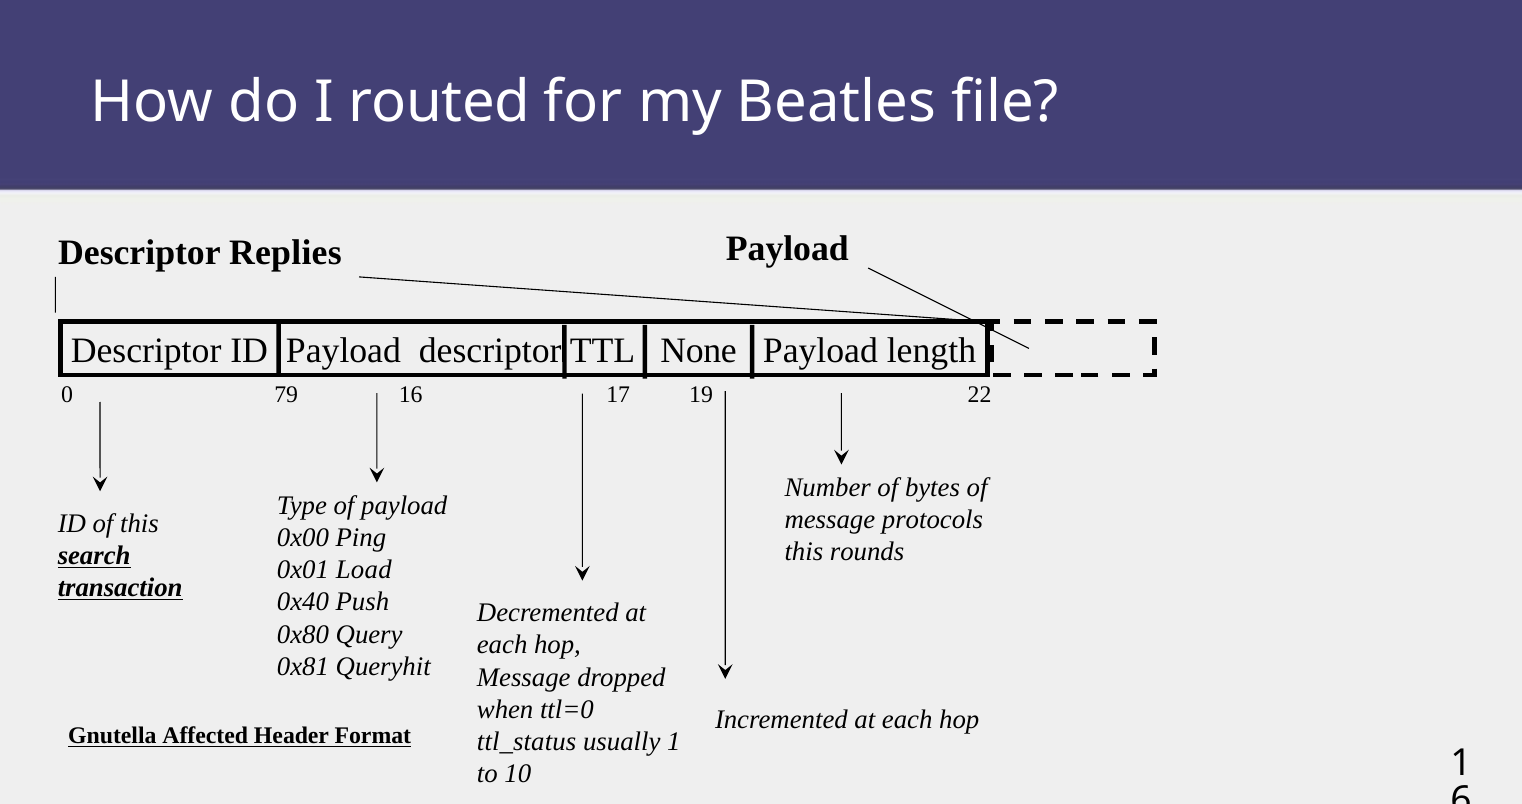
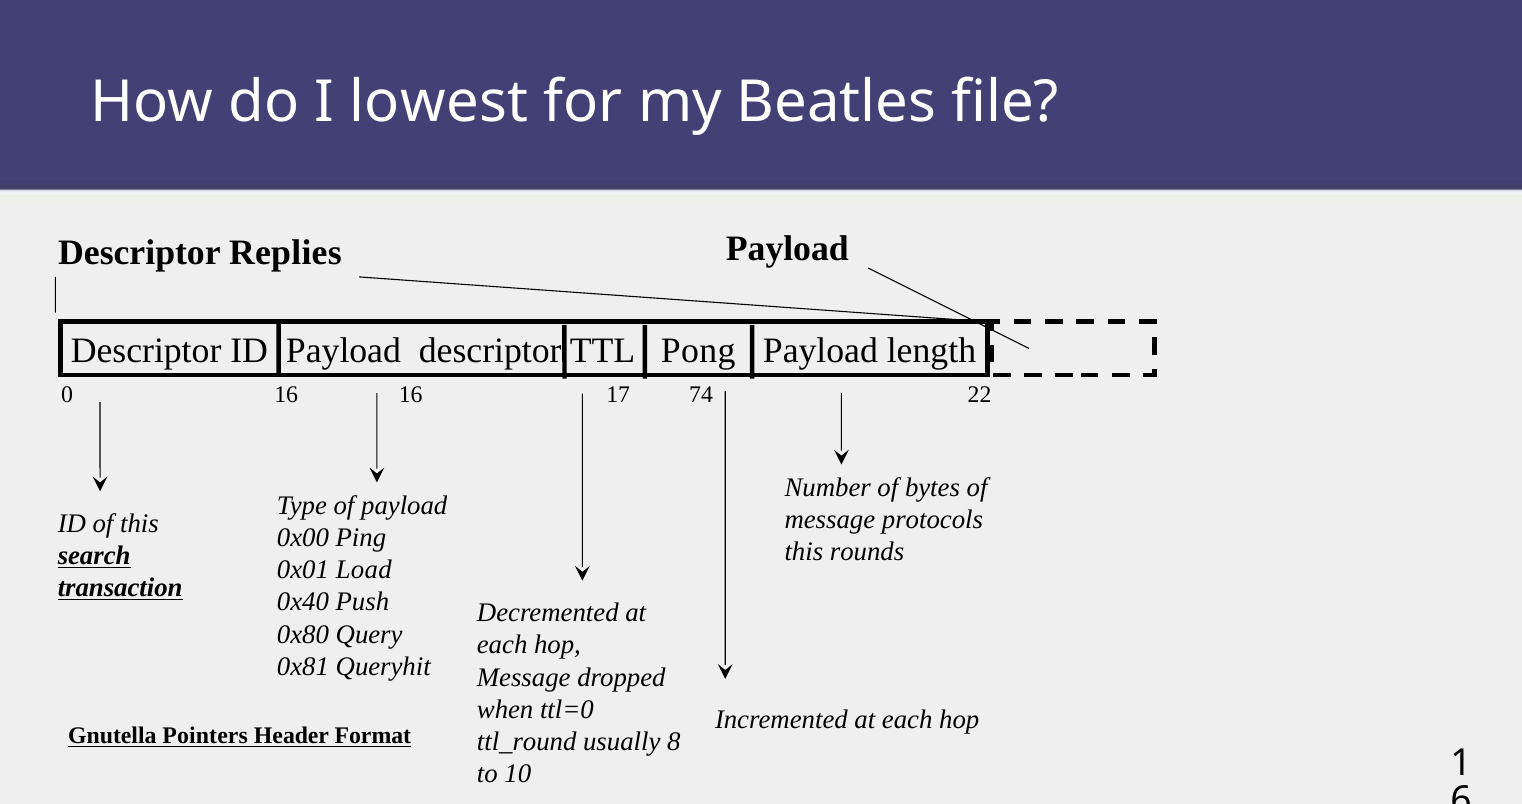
routed: routed -> lowest
None: None -> Pong
0 79: 79 -> 16
19: 19 -> 74
Affected: Affected -> Pointers
ttl_status: ttl_status -> ttl_round
usually 1: 1 -> 8
